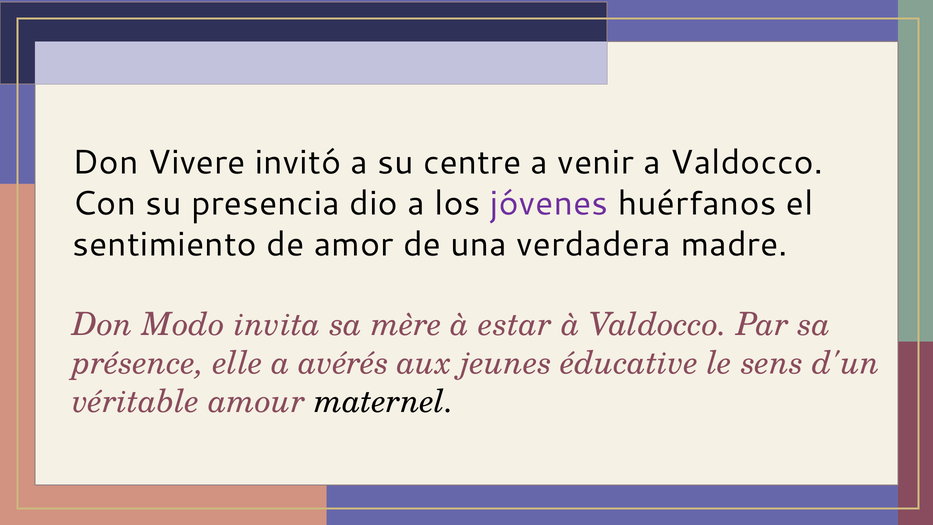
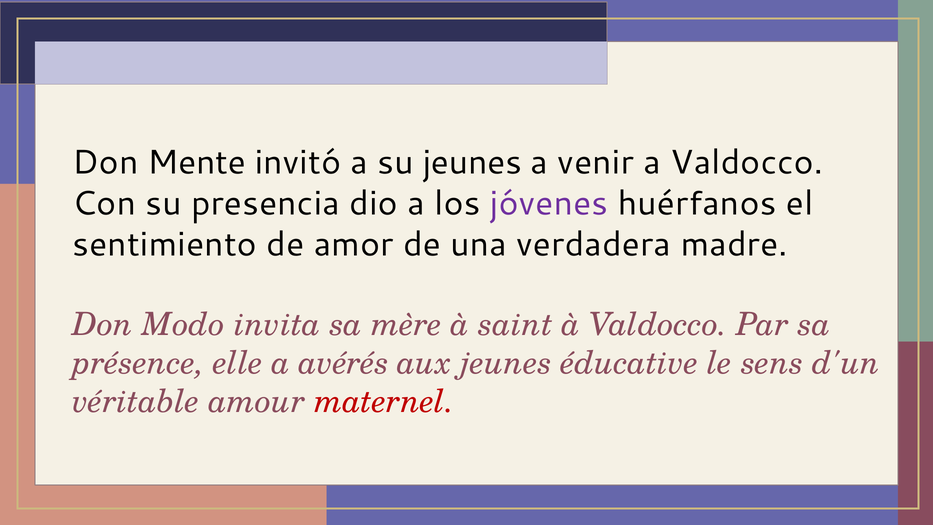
Vivere: Vivere -> Mente
su centre: centre -> jeunes
estar: estar -> saint
maternel colour: black -> red
